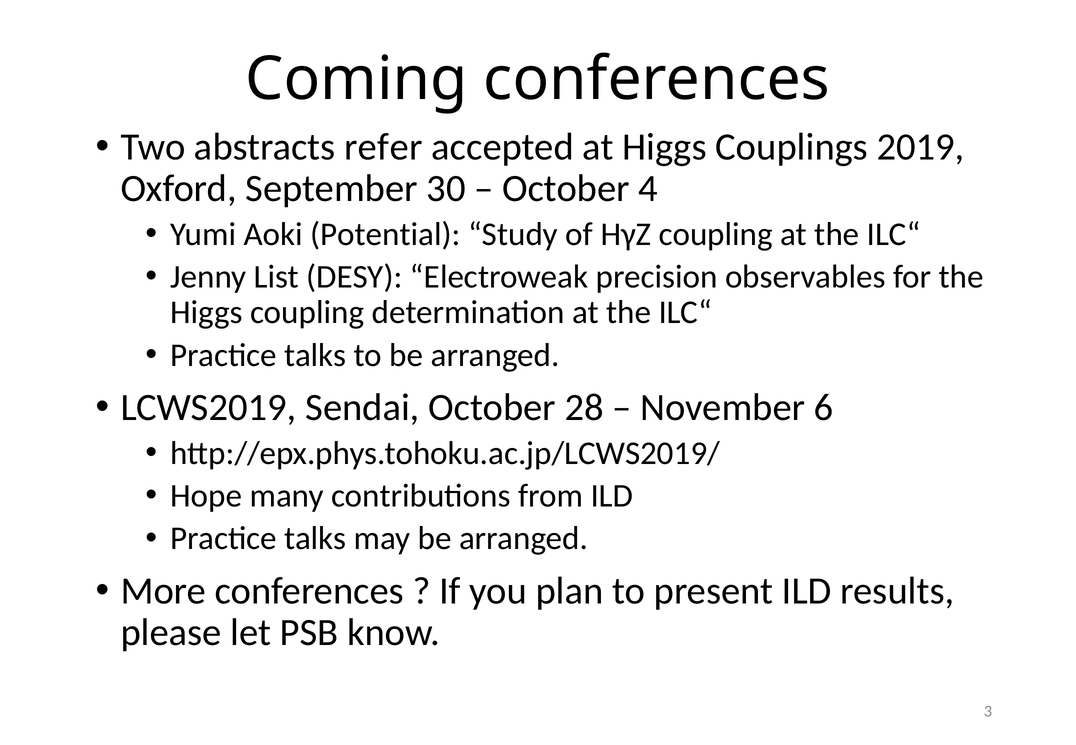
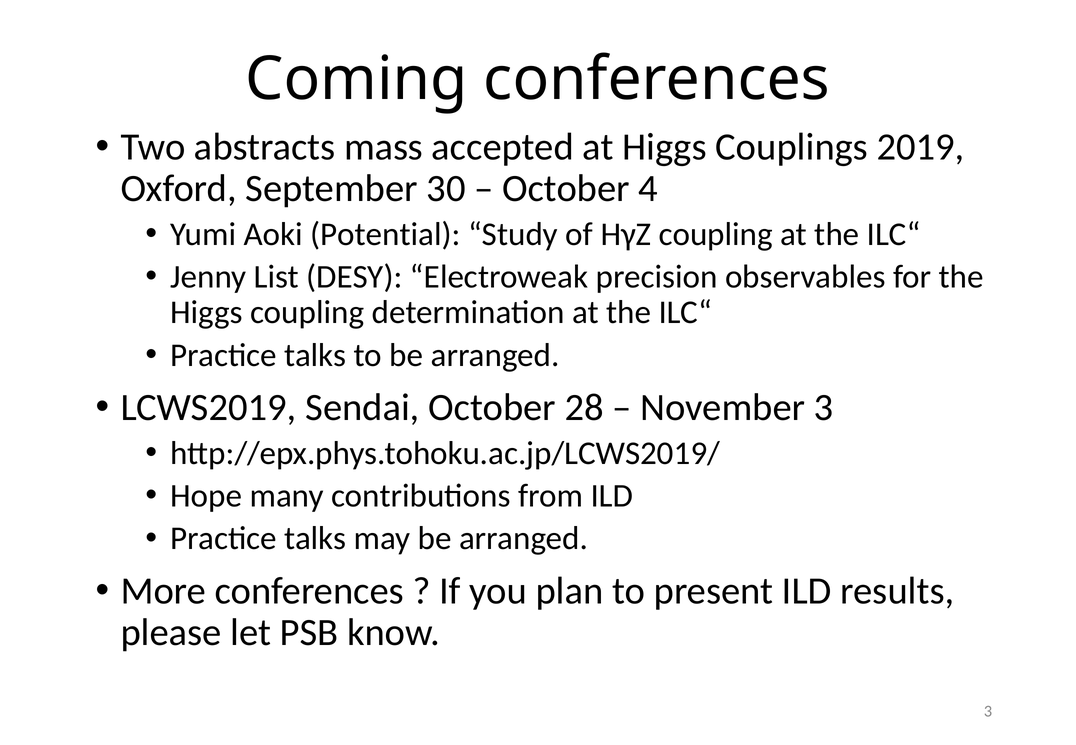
refer: refer -> mass
November 6: 6 -> 3
